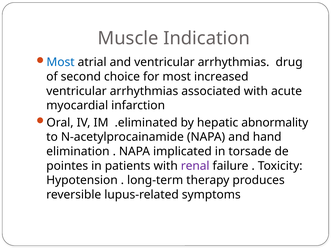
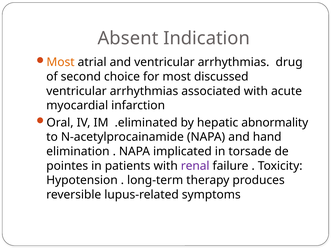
Muscle: Muscle -> Absent
Most at (61, 62) colour: blue -> orange
increased: increased -> discussed
